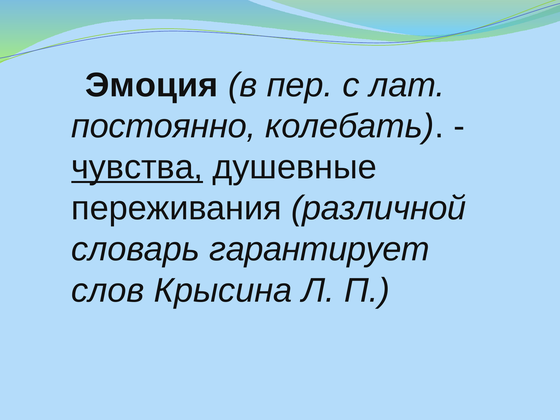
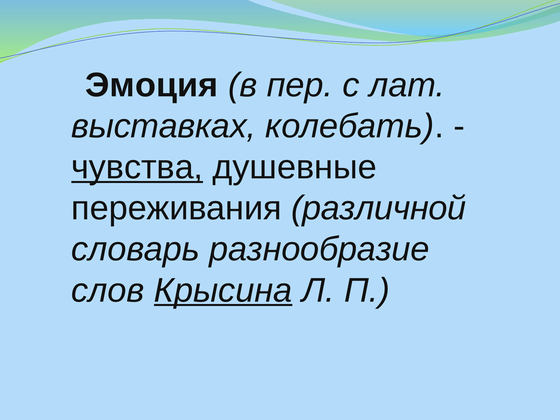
постоянно: постоянно -> выставках
гарантирует: гарантирует -> разнообразие
Крысина underline: none -> present
